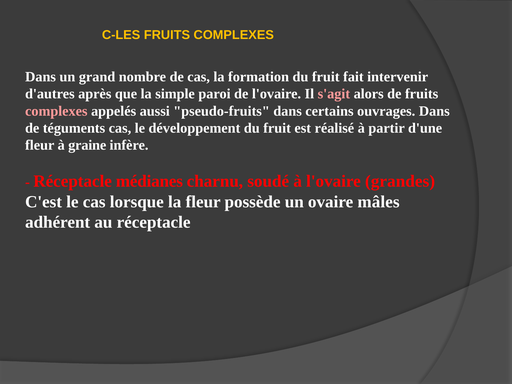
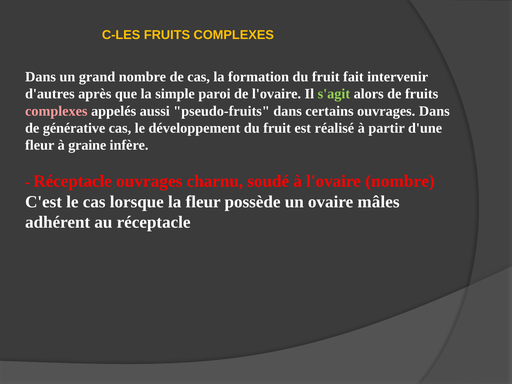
s'agit colour: pink -> light green
téguments: téguments -> générative
Réceptacle médianes: médianes -> ouvrages
l'ovaire grandes: grandes -> nombre
